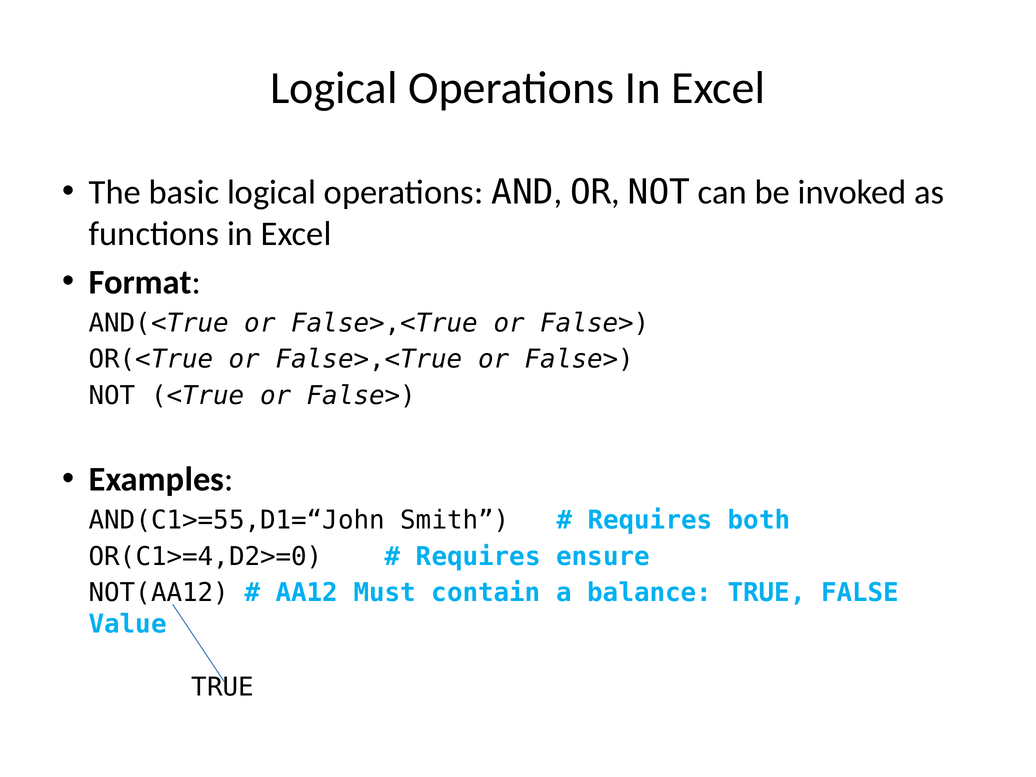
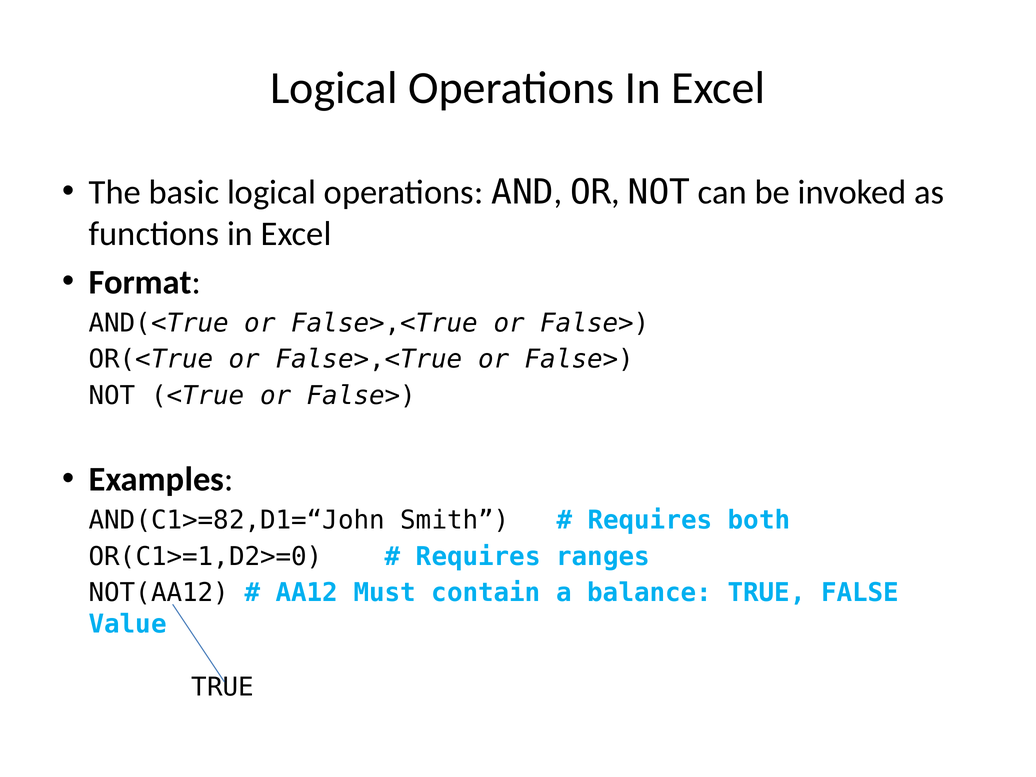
AND(C1>=55,D1=“John: AND(C1>=55,D1=“John -> AND(C1>=82,D1=“John
OR(C1>=4,D2>=0: OR(C1>=4,D2>=0 -> OR(C1>=1,D2>=0
ensure: ensure -> ranges
